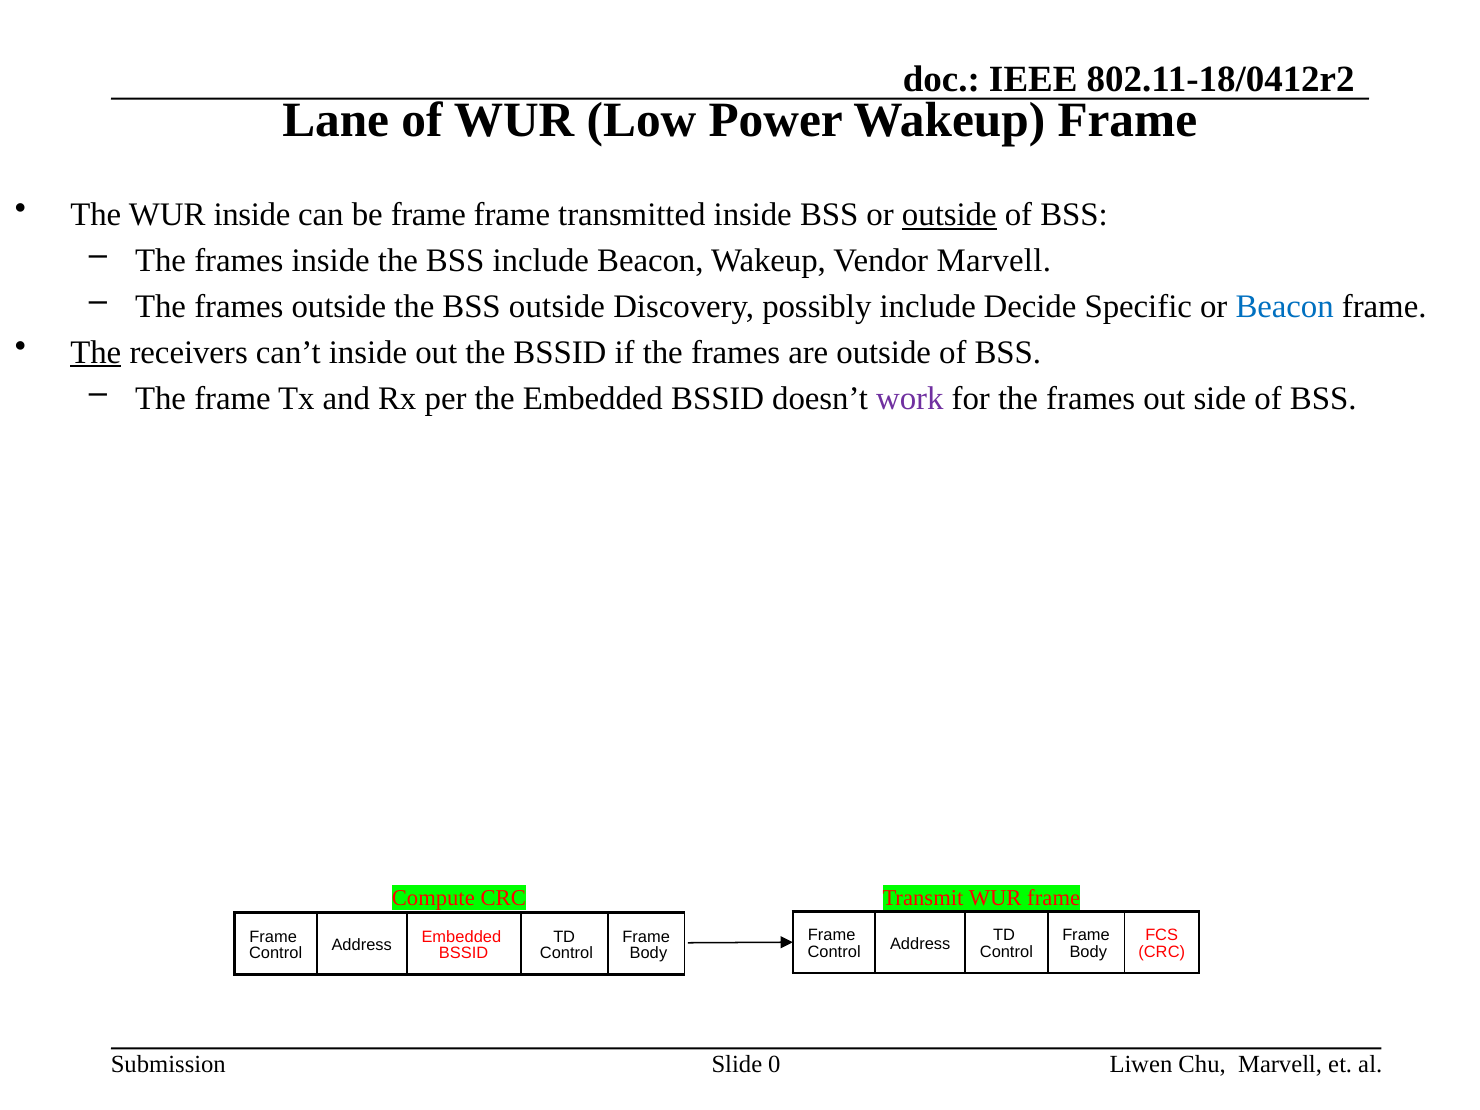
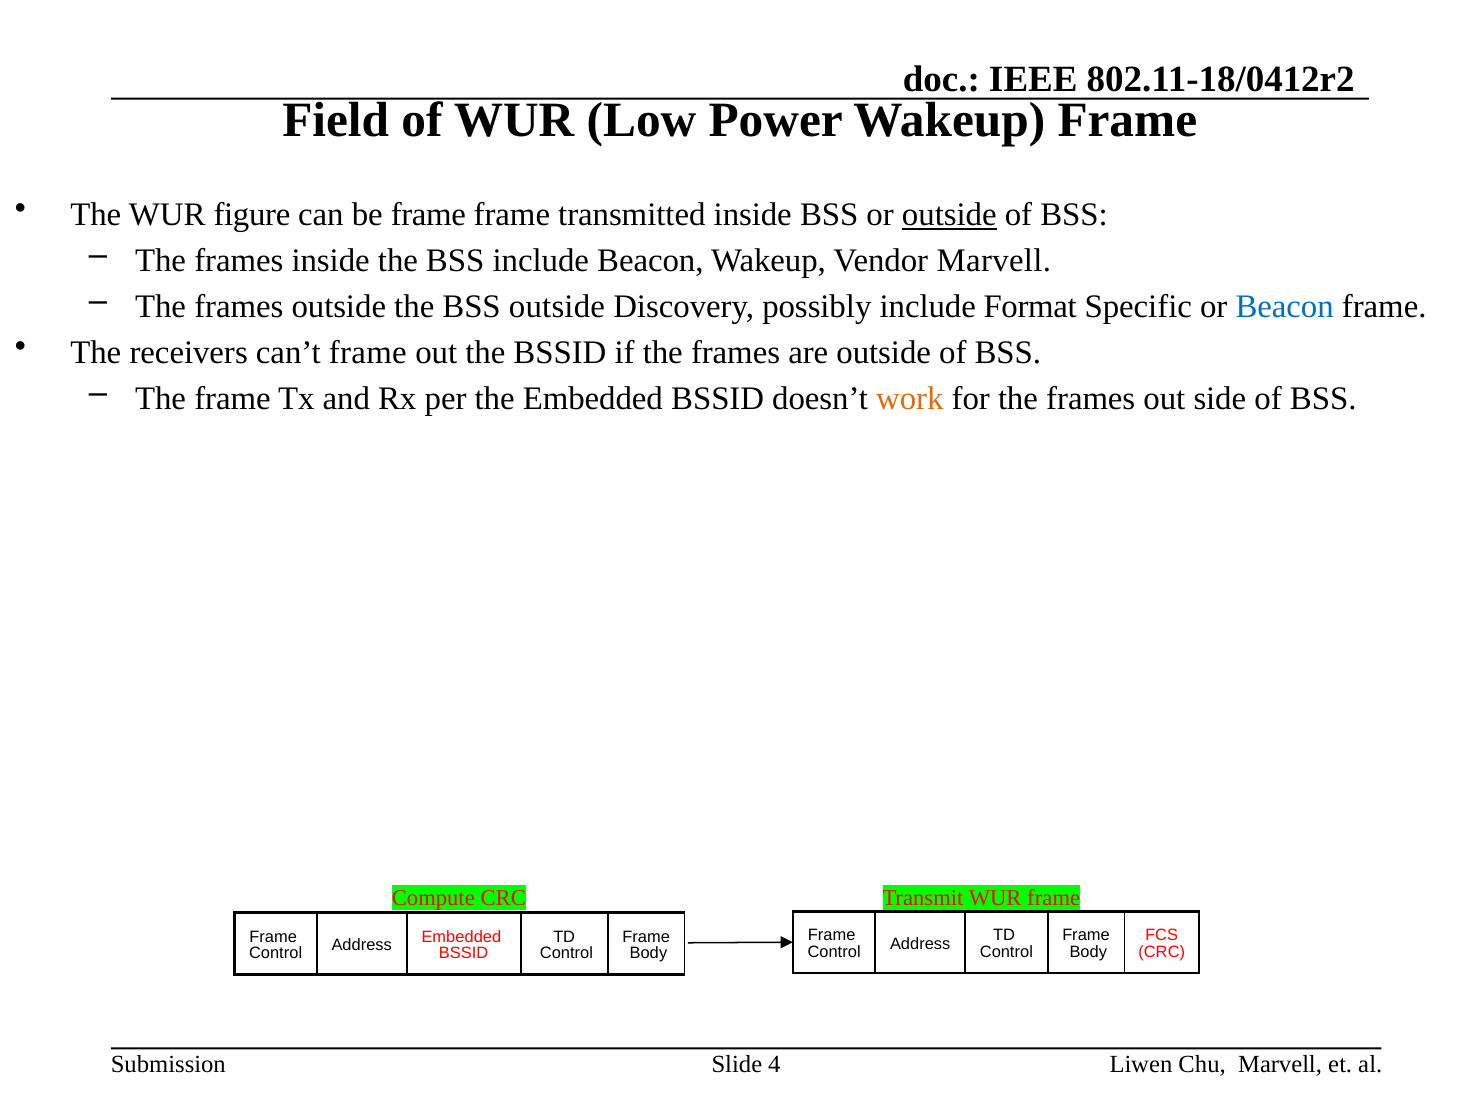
Lane: Lane -> Field
WUR inside: inside -> figure
Decide: Decide -> Format
The at (96, 352) underline: present -> none
can’t inside: inside -> frame
work colour: purple -> orange
0: 0 -> 4
